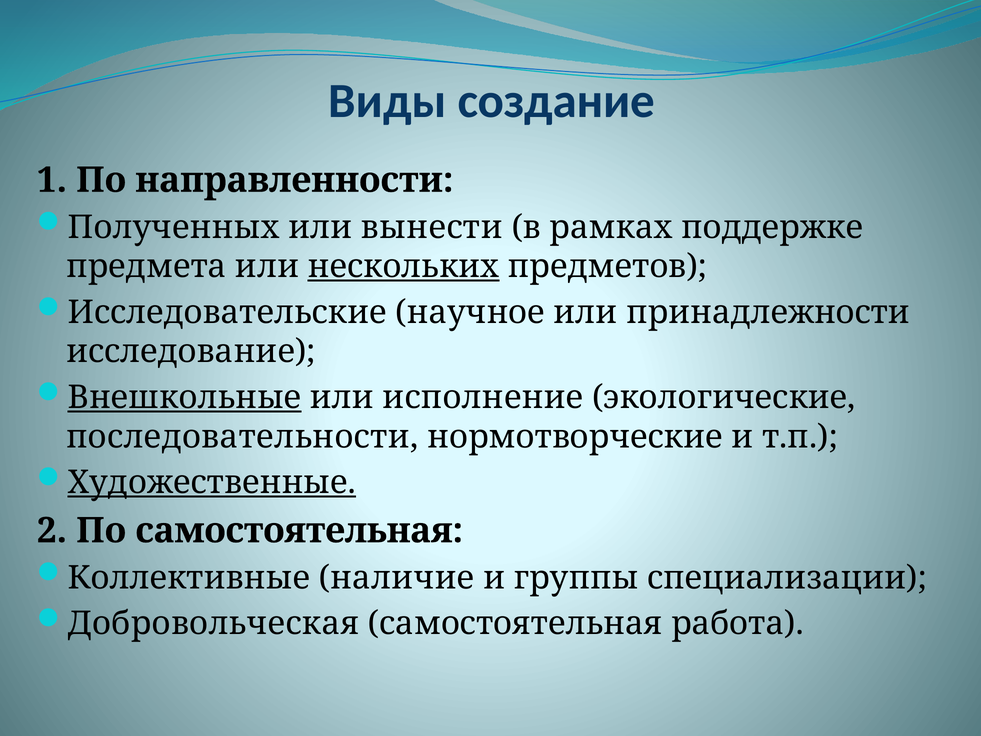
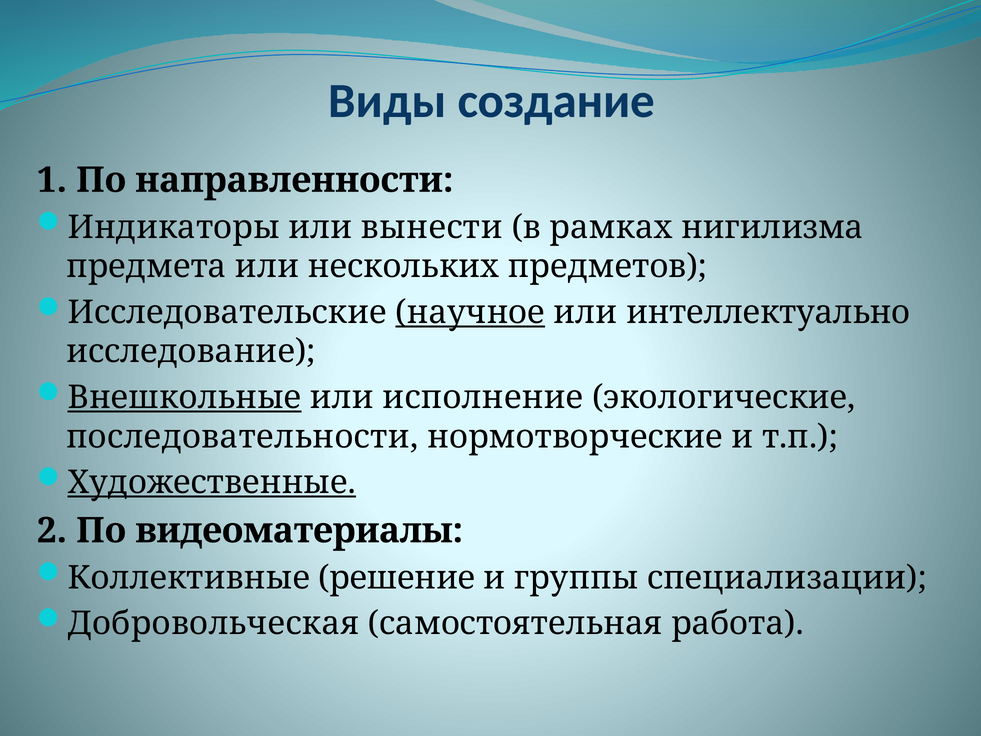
Полученных: Полученных -> Индикаторы
поддержке: поддержке -> нигилизма
нескольких underline: present -> none
научное underline: none -> present
принадлежности: принадлежности -> интеллектуально
По самостоятельная: самостоятельная -> видеоматериалы
наличие: наличие -> решение
